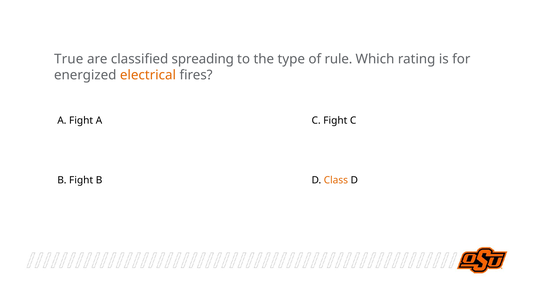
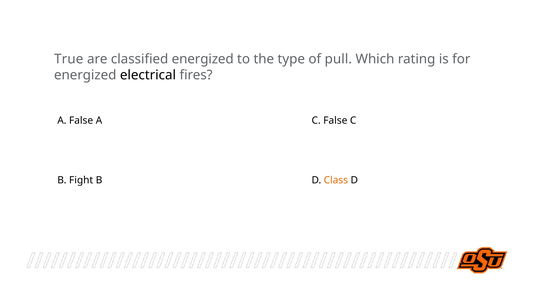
classified spreading: spreading -> energized
rule: rule -> pull
electrical colour: orange -> black
A Fight: Fight -> False
C Fight: Fight -> False
